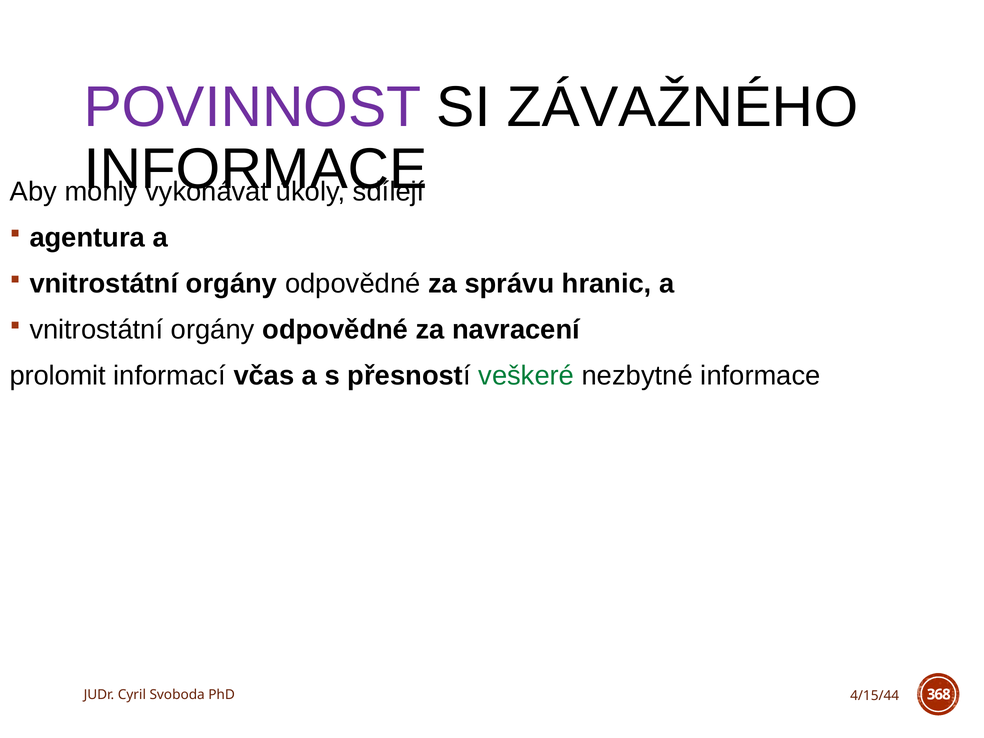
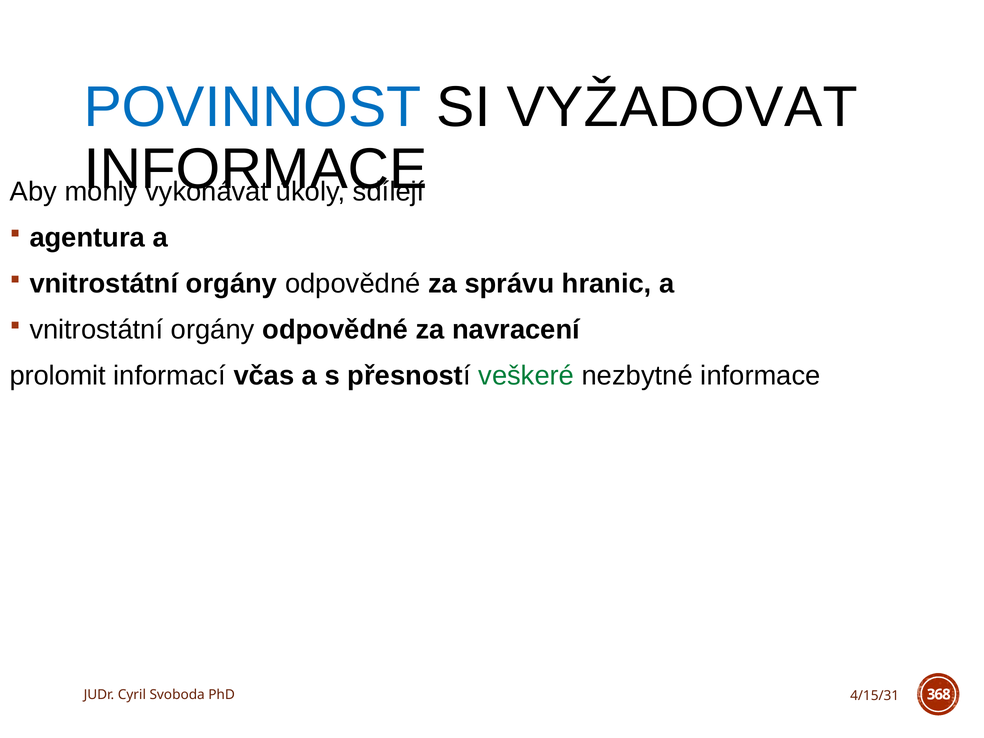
POVINNOST colour: purple -> blue
ZÁVAŽNÉHO: ZÁVAŽNÉHO -> VYŽADOVAT
4/15/44: 4/15/44 -> 4/15/31
